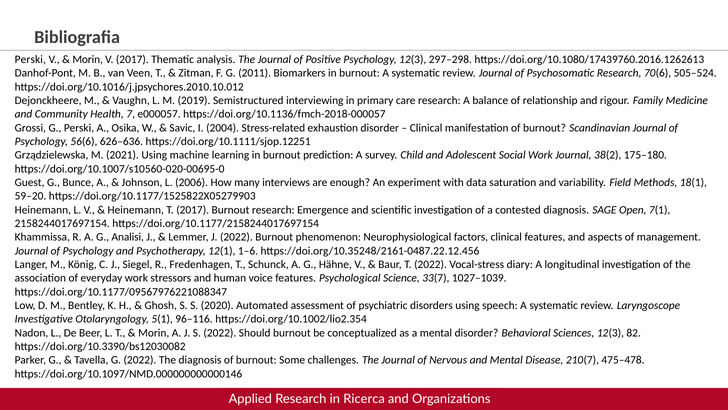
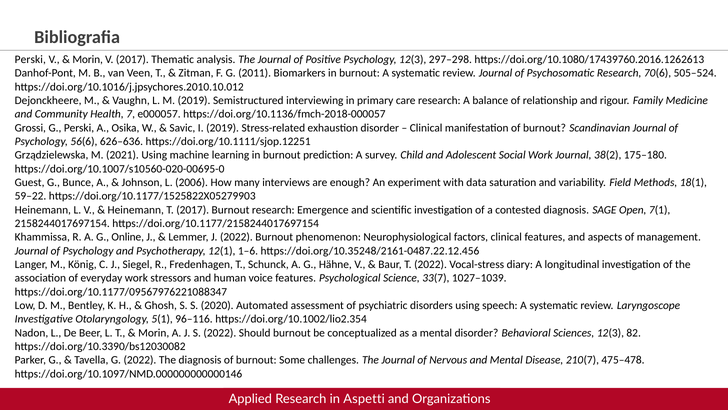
I 2004: 2004 -> 2019
59–20: 59–20 -> 59–22
Analisi: Analisi -> Online
Ricerca: Ricerca -> Aspetti
